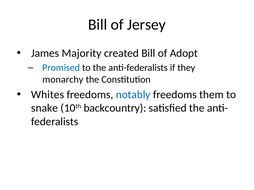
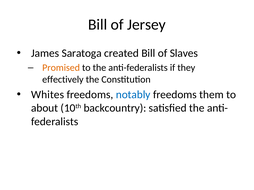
Majority: Majority -> Saratoga
Adopt: Adopt -> Slaves
Promised colour: blue -> orange
monarchy: monarchy -> effectively
snake: snake -> about
